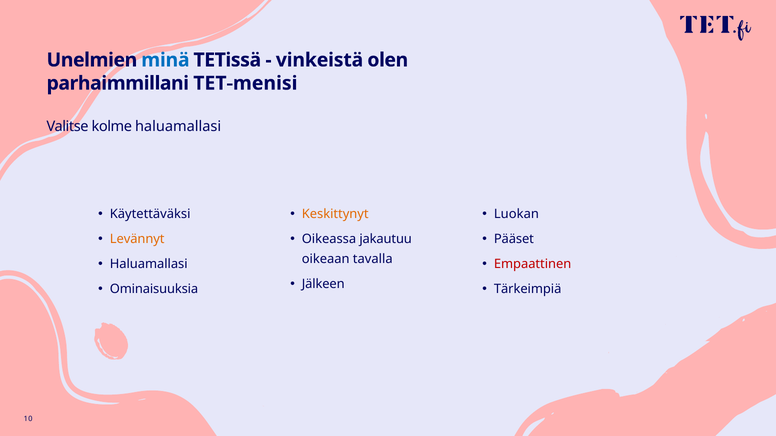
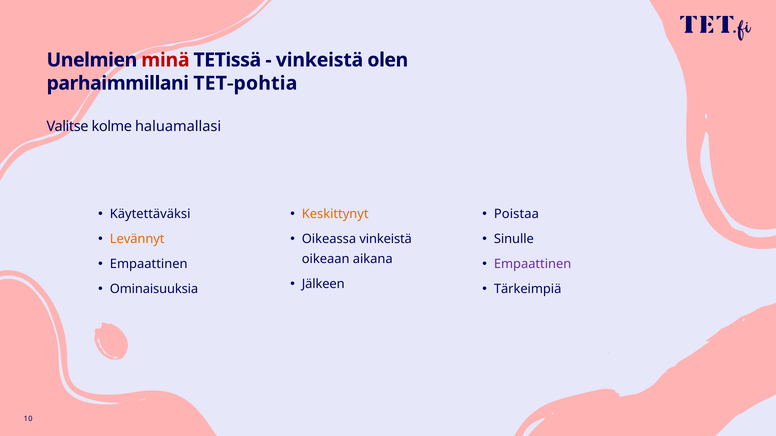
minä colour: blue -> red
TET-menisi: TET-menisi -> TET-pohtia
Luokan: Luokan -> Poistaa
Oikeassa jakautuu: jakautuu -> vinkeistä
Pääset: Pääset -> Sinulle
tavalla: tavalla -> aikana
Haluamallasi at (149, 264): Haluamallasi -> Empaattinen
Empaattinen at (533, 264) colour: red -> purple
